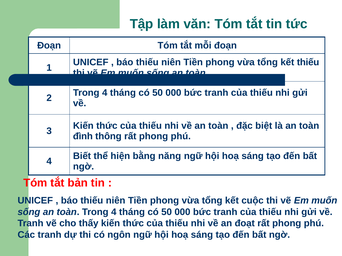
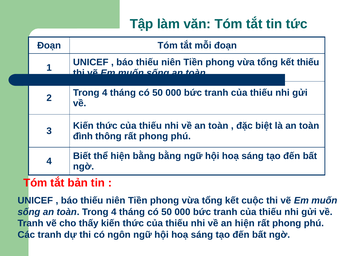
bằng năng: năng -> bằng
an đoạt: đoạt -> hiện
